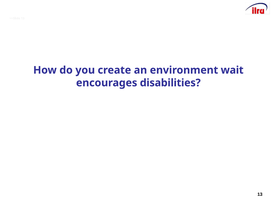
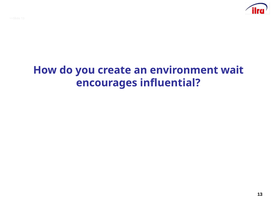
disabilities: disabilities -> influential
